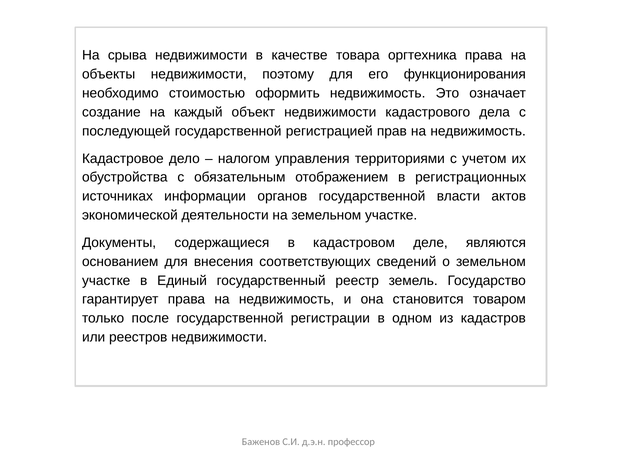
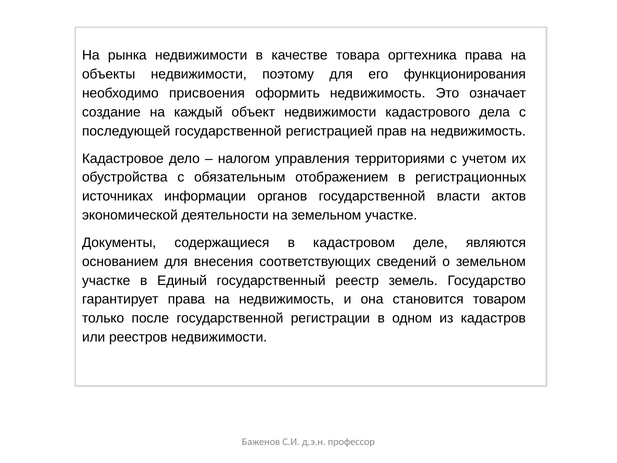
срыва: срыва -> рынка
стоимостью: стоимостью -> присвоения
